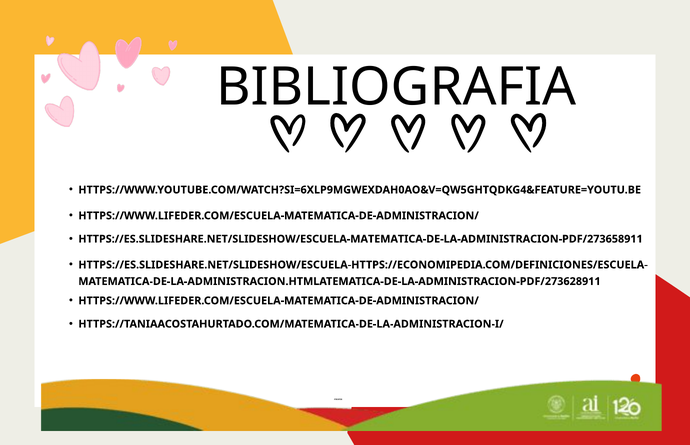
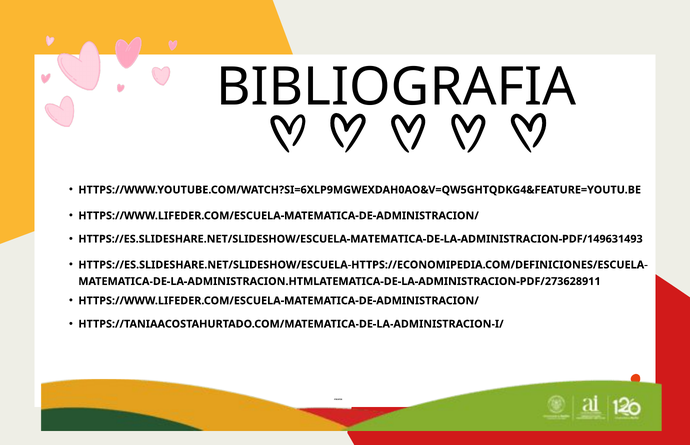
HTTPS://ES.SLIDESHARE.NET/SLIDESHOW/ESCUELA-MATEMATICA-DE-LA-ADMINISTRACION-PDF/273658911: HTTPS://ES.SLIDESHARE.NET/SLIDESHOW/ESCUELA-MATEMATICA-DE-LA-ADMINISTRACION-PDF/273658911 -> HTTPS://ES.SLIDESHARE.NET/SLIDESHOW/ESCUELA-MATEMATICA-DE-LA-ADMINISTRACION-PDF/149631493
